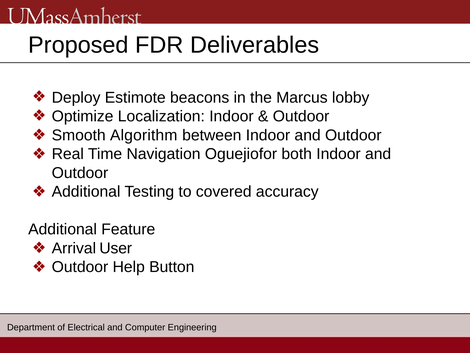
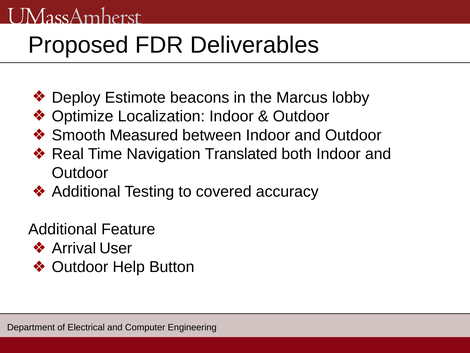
Algorithm: Algorithm -> Measured
Oguejiofor: Oguejiofor -> Translated
